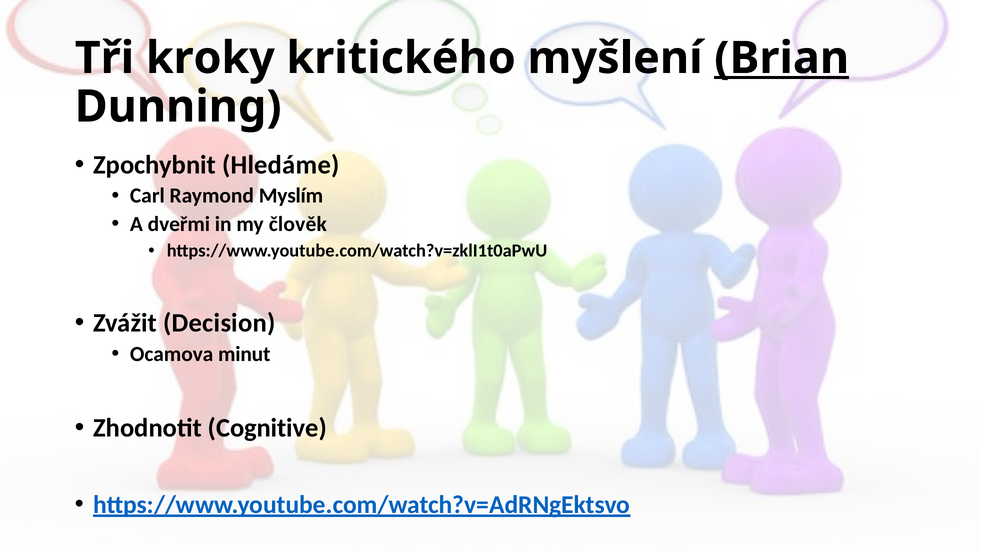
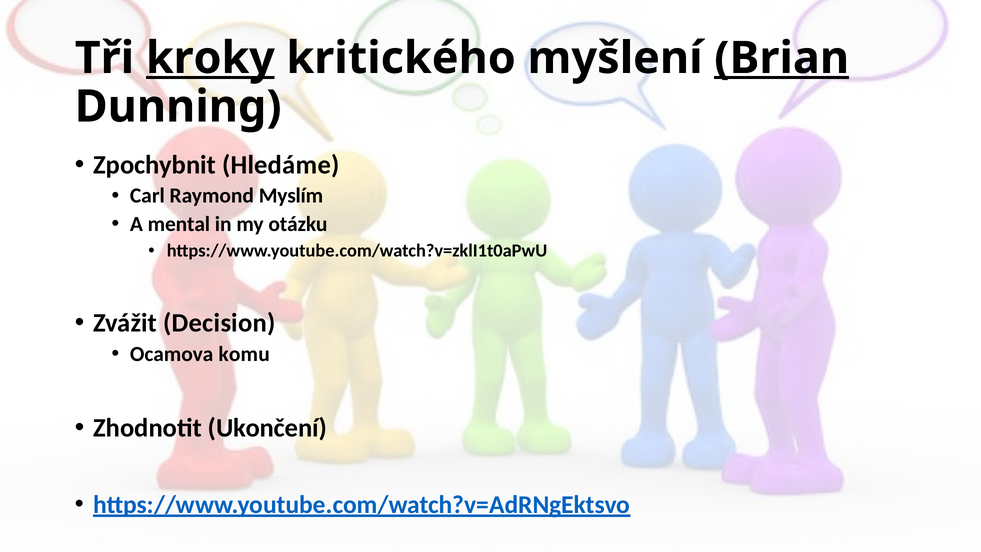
kroky underline: none -> present
dveřmi: dveřmi -> mental
člověk: člověk -> otázku
minut: minut -> komu
Cognitive: Cognitive -> Ukončení
